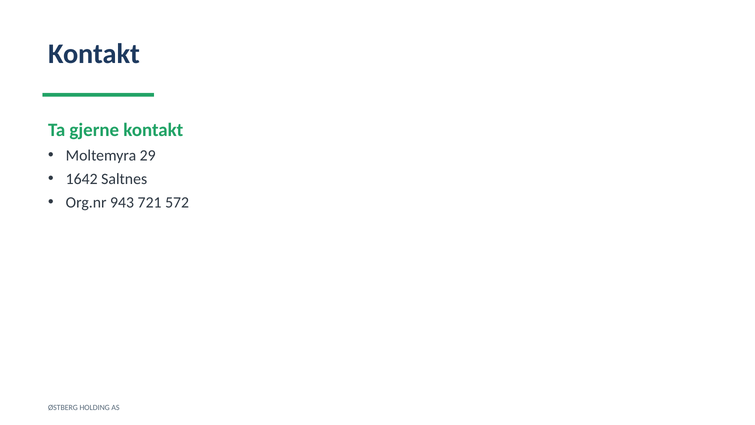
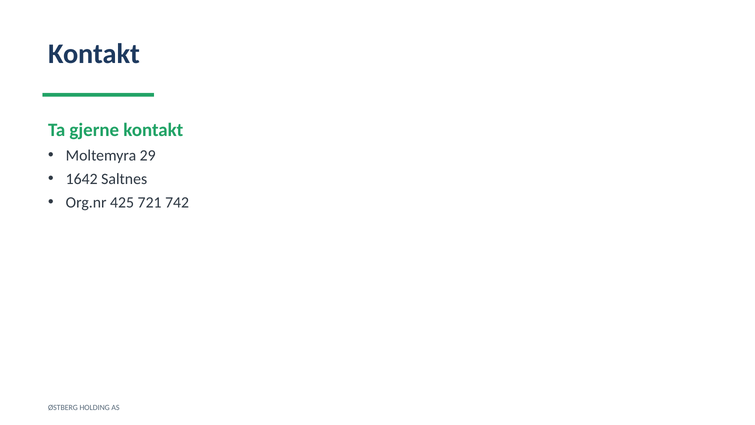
943: 943 -> 425
572: 572 -> 742
